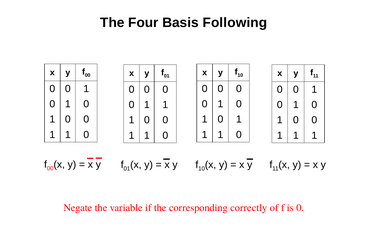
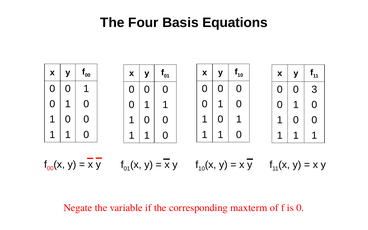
Following: Following -> Equations
1 at (314, 89): 1 -> 3
correctly: correctly -> maxterm
